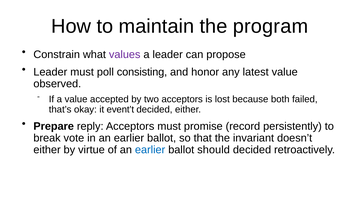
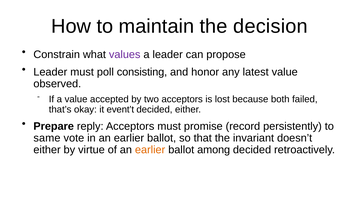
program: program -> decision
break: break -> same
earlier at (150, 150) colour: blue -> orange
should: should -> among
